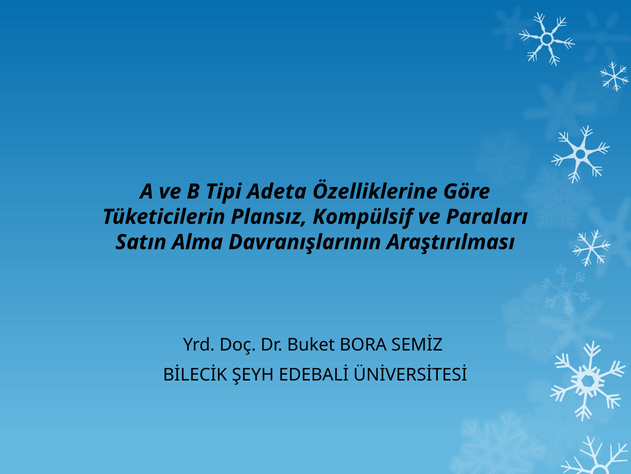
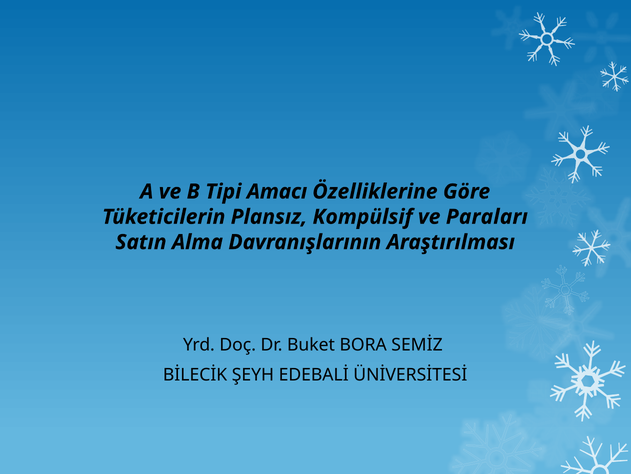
Adeta: Adeta -> Amacı
